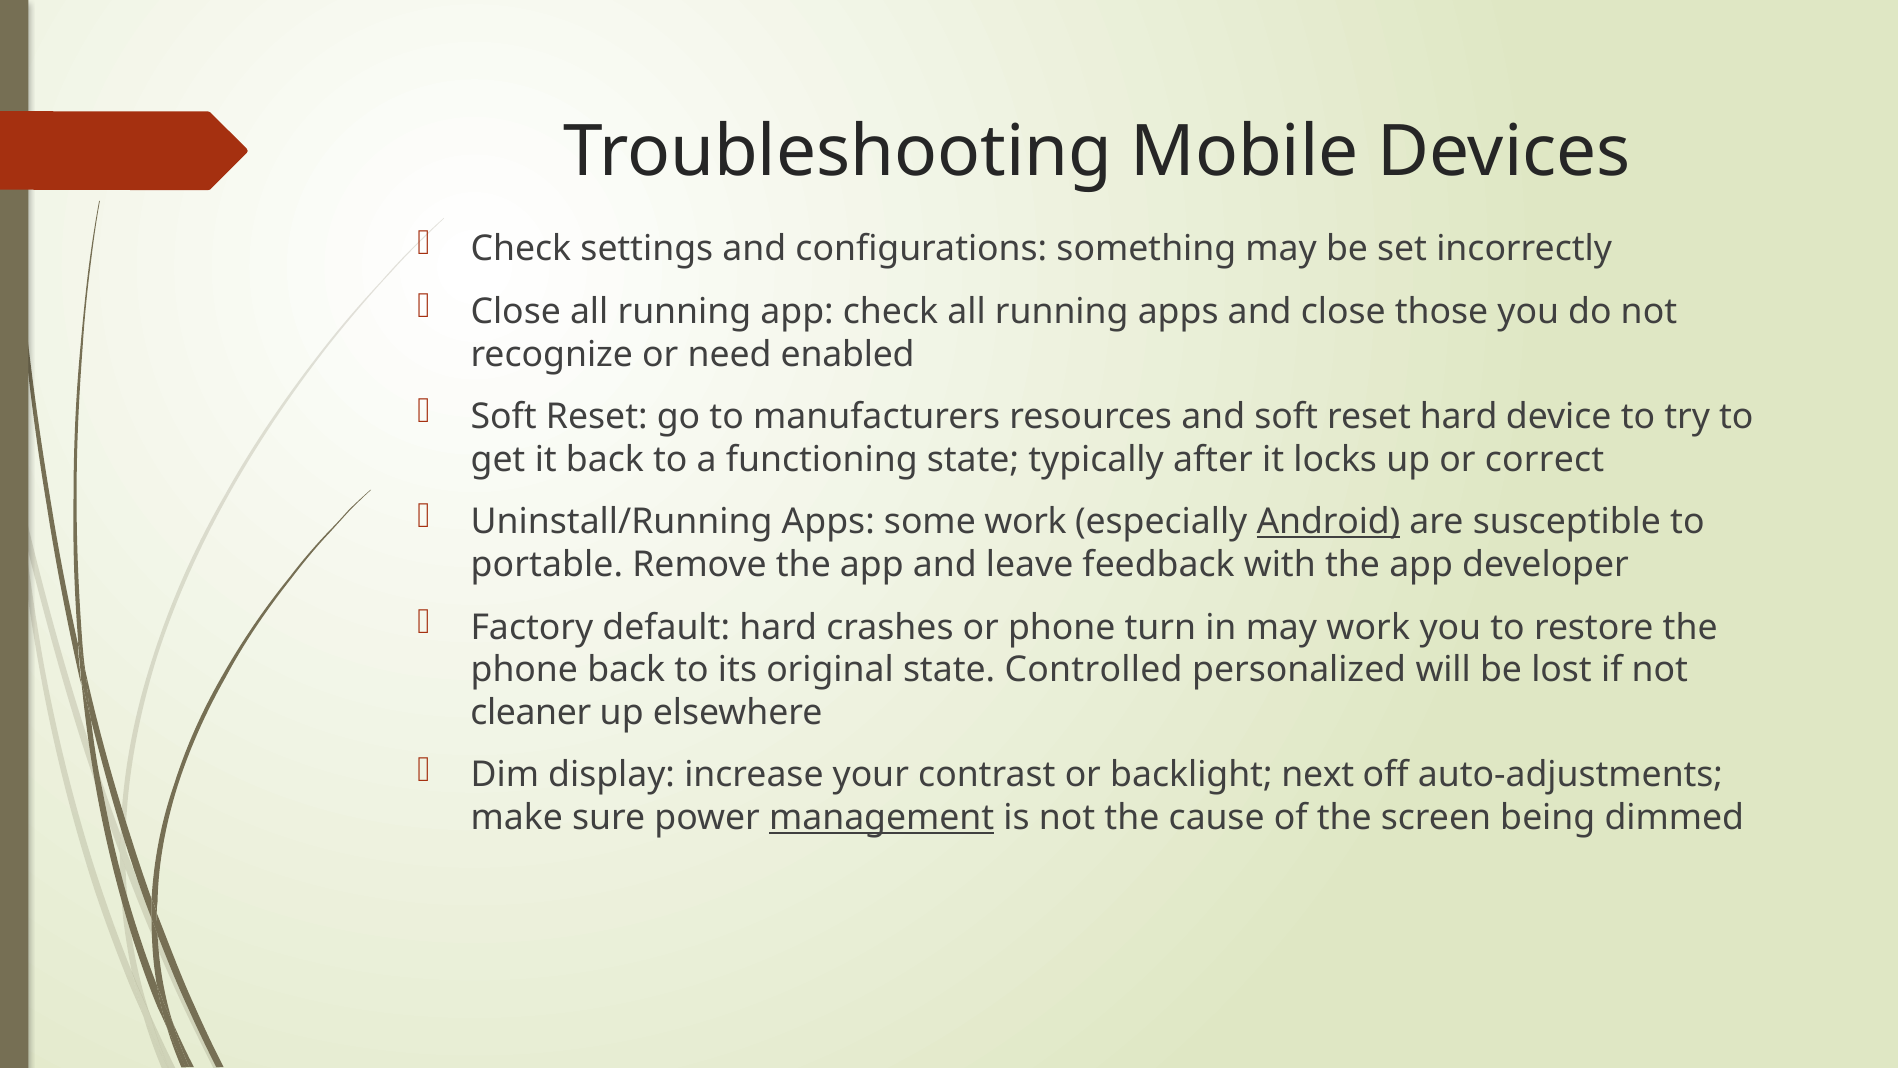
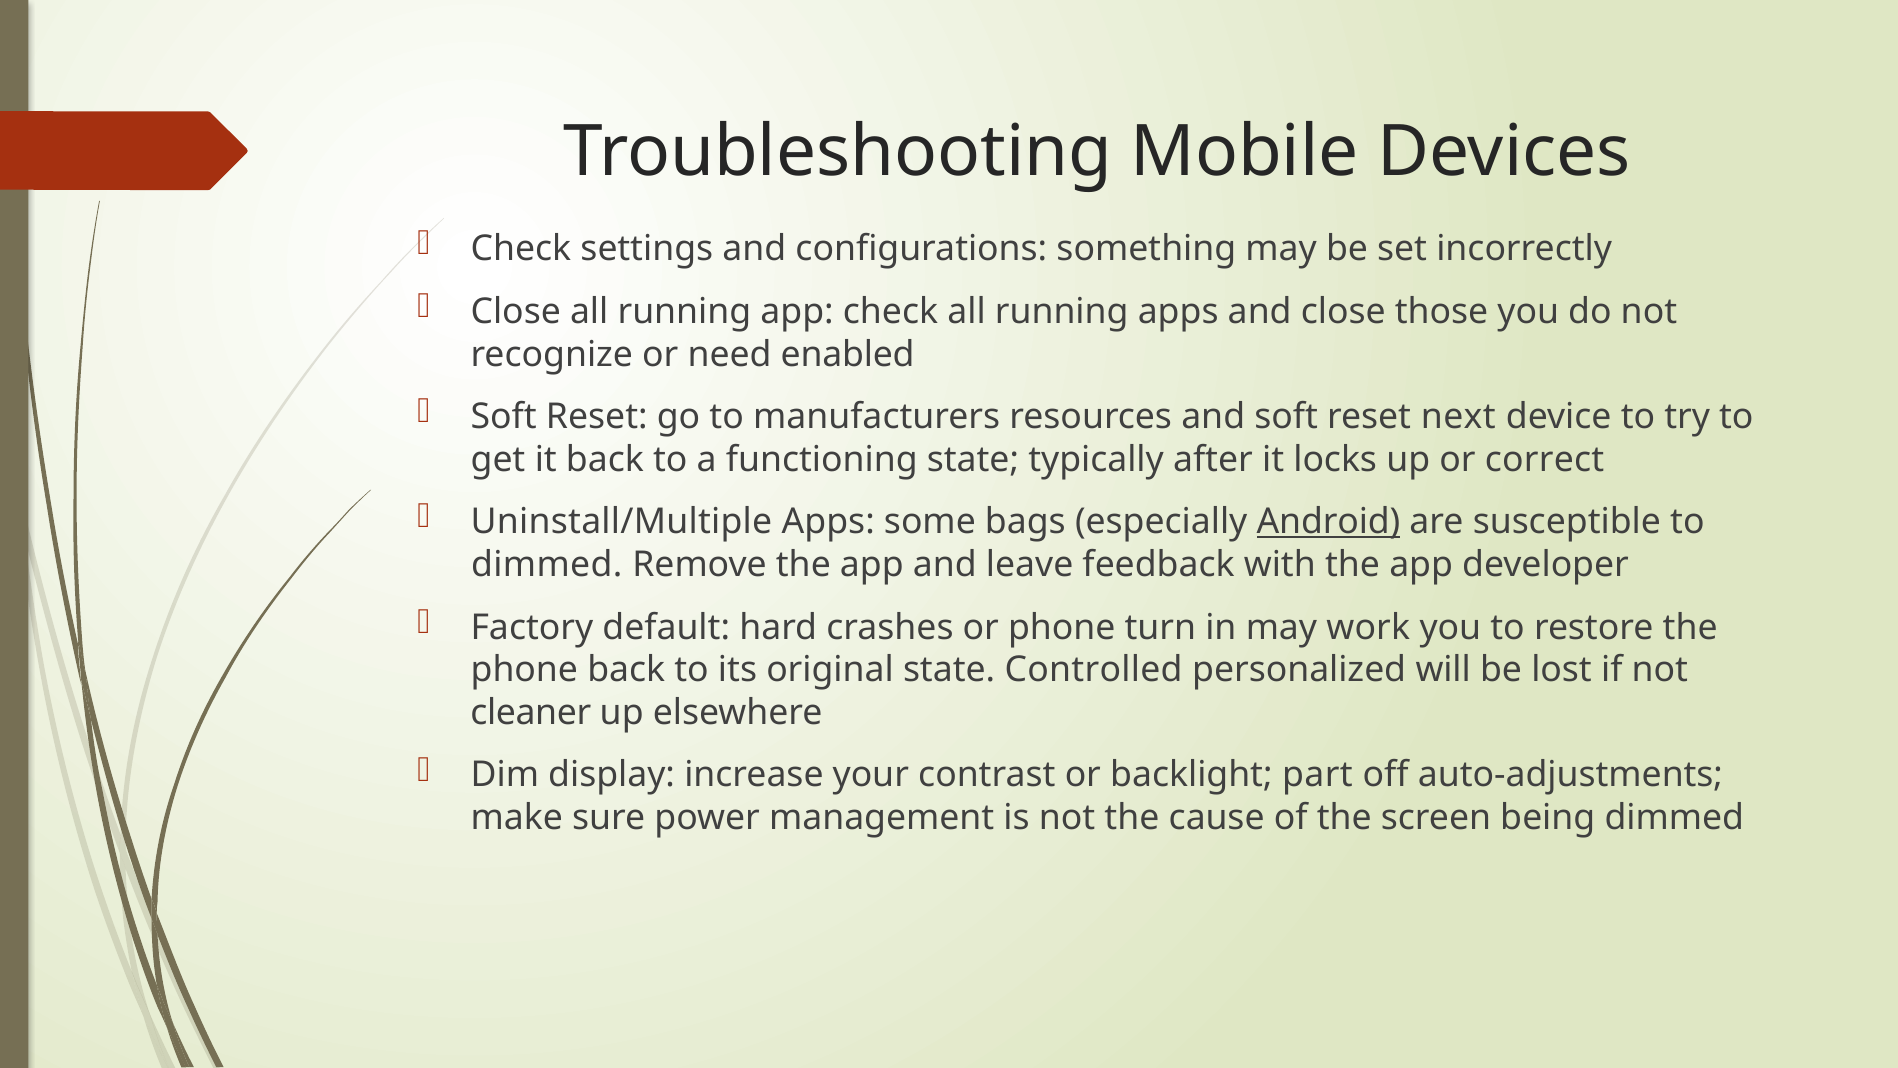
reset hard: hard -> next
Uninstall/Running: Uninstall/Running -> Uninstall/Multiple
some work: work -> bags
portable at (547, 565): portable -> dimmed
next: next -> part
management underline: present -> none
